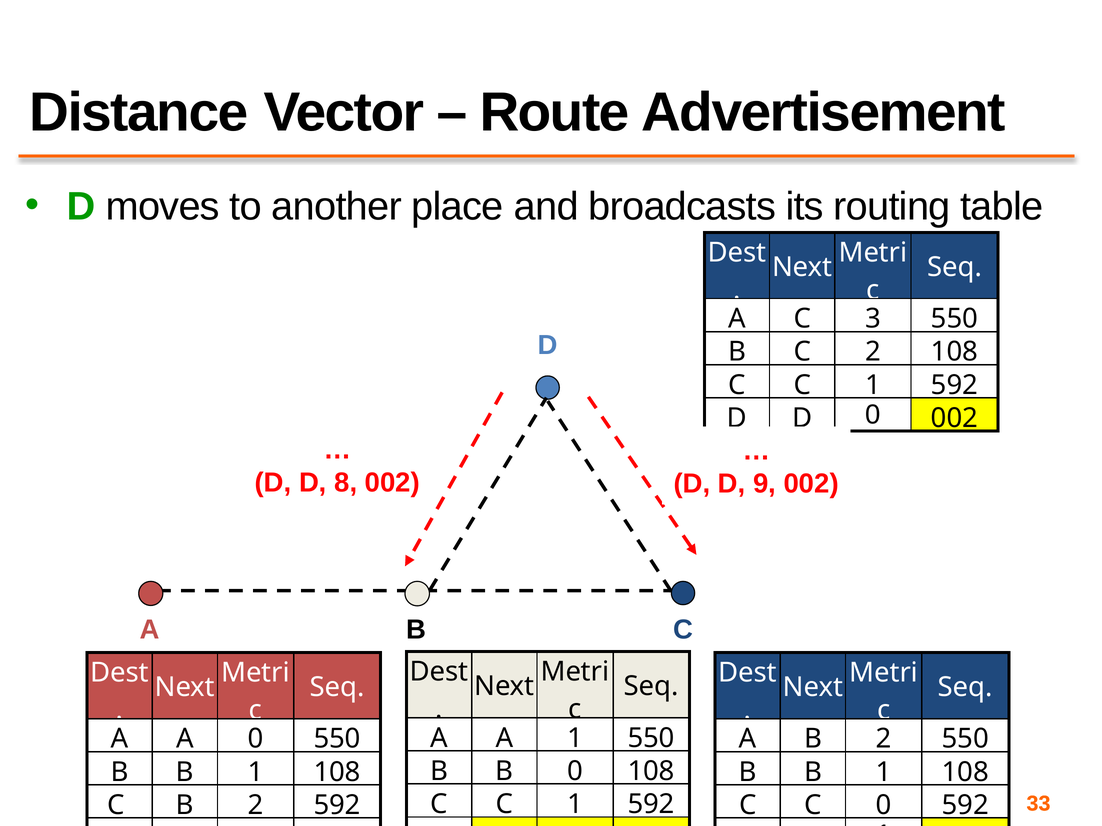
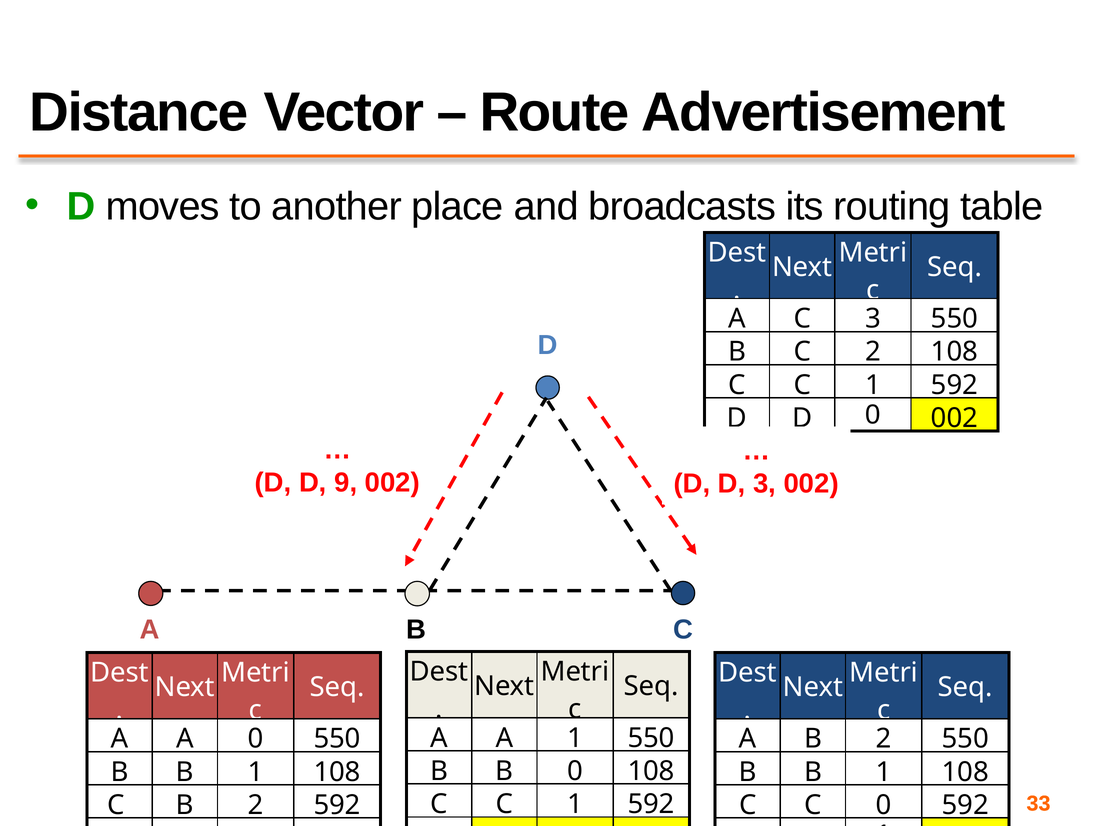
8: 8 -> 9
D 9: 9 -> 3
